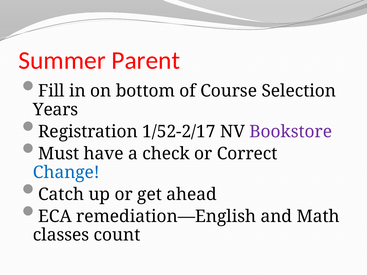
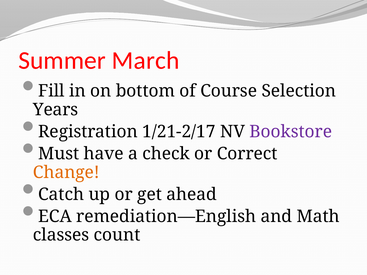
Parent: Parent -> March
1/52-2/17: 1/52-2/17 -> 1/21-2/17
Change colour: blue -> orange
